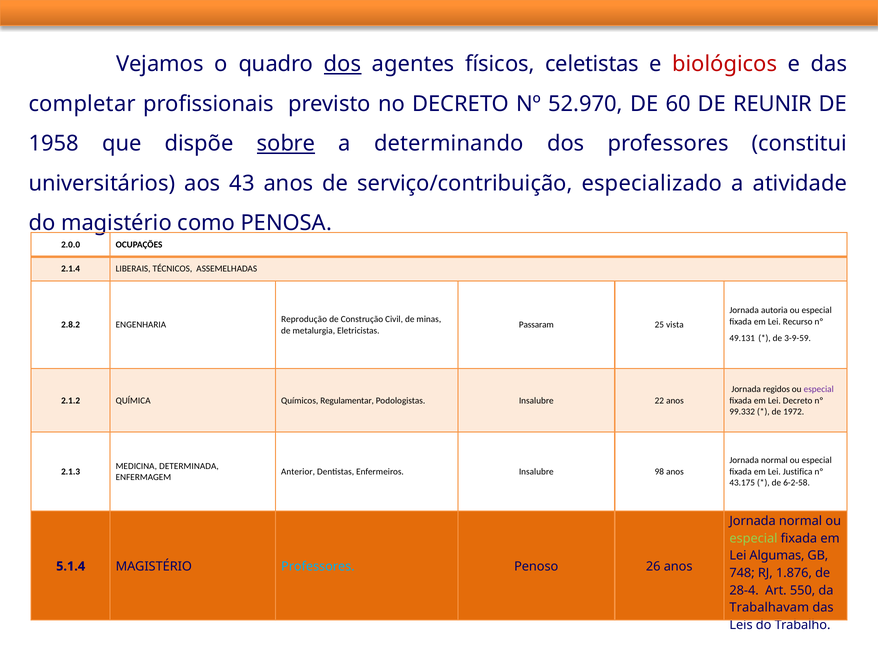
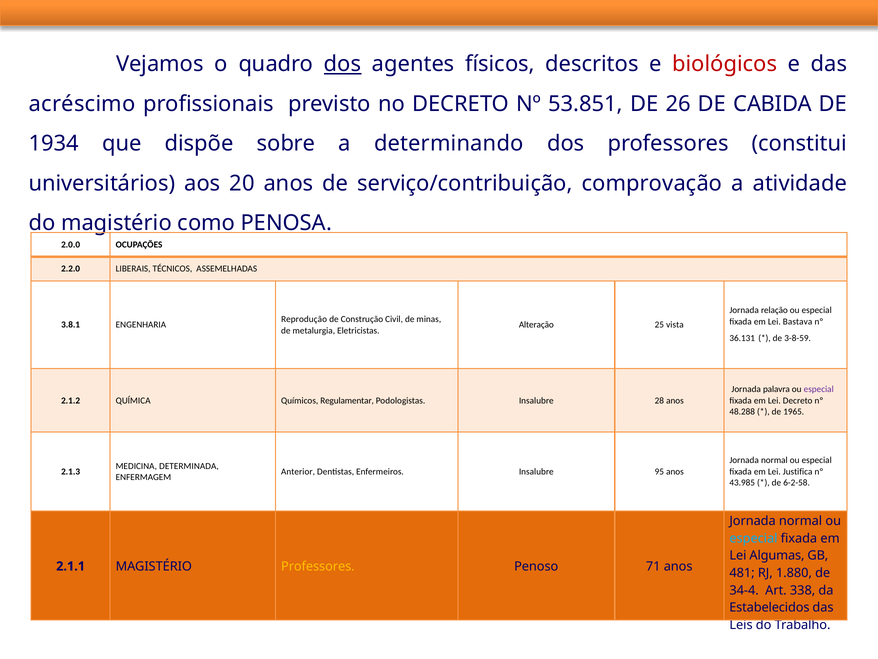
celetistas: celetistas -> descritos
completar: completar -> acréscimo
52.970: 52.970 -> 53.851
60: 60 -> 26
REUNIR: REUNIR -> CABIDA
1958: 1958 -> 1934
sobre underline: present -> none
43: 43 -> 20
especializado: especializado -> comprovação
2.1.4: 2.1.4 -> 2.2.0
autoria: autoria -> relação
Recurso: Recurso -> Bastava
2.8.2: 2.8.2 -> 3.8.1
Passaram: Passaram -> Alteração
49.131: 49.131 -> 36.131
3-9-59: 3-9-59 -> 3-8-59
regidos: regidos -> palavra
22: 22 -> 28
99.332: 99.332 -> 48.288
1972: 1972 -> 1965
98: 98 -> 95
43.175: 43.175 -> 43.985
especial at (753, 538) colour: light green -> light blue
5.1.4: 5.1.4 -> 2.1.1
Professores at (318, 566) colour: light blue -> yellow
26: 26 -> 71
748: 748 -> 481
1.876: 1.876 -> 1.880
28-4: 28-4 -> 34-4
550: 550 -> 338
Trabalhavam: Trabalhavam -> Estabelecidos
